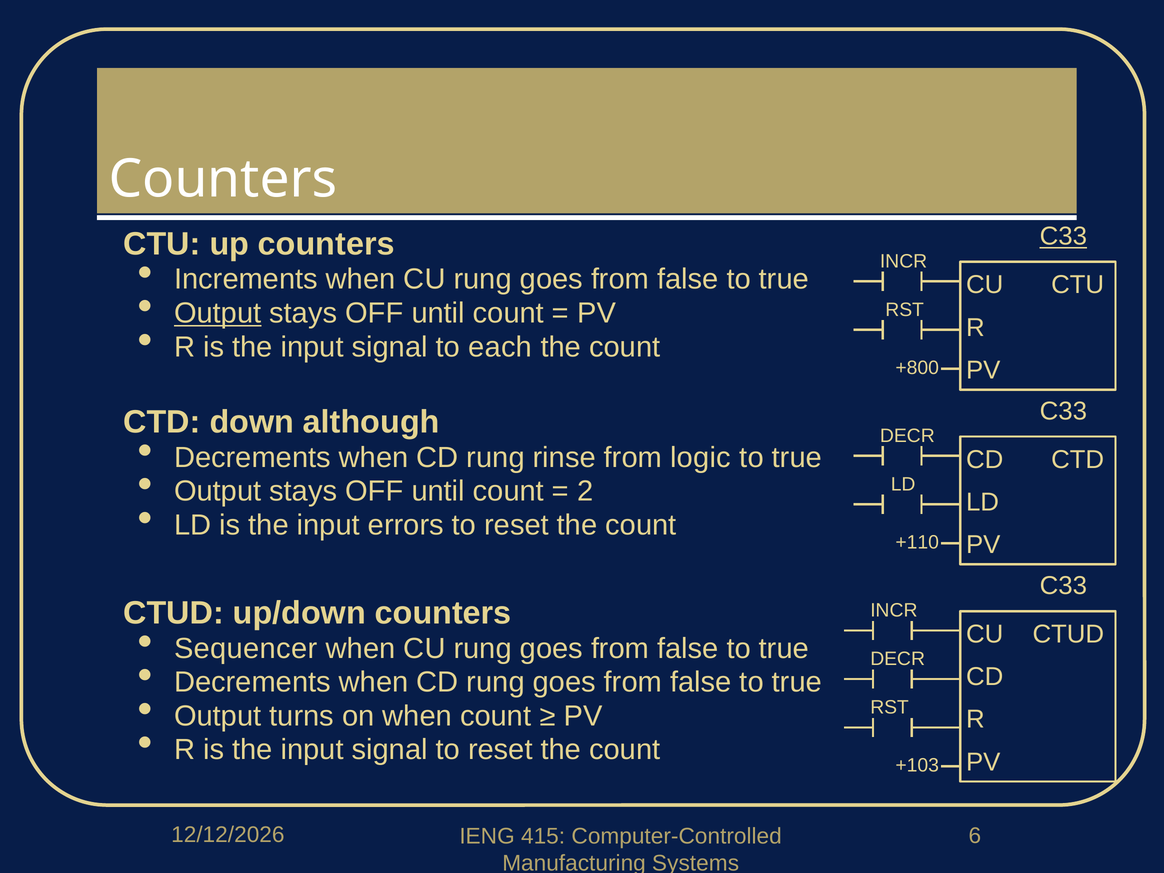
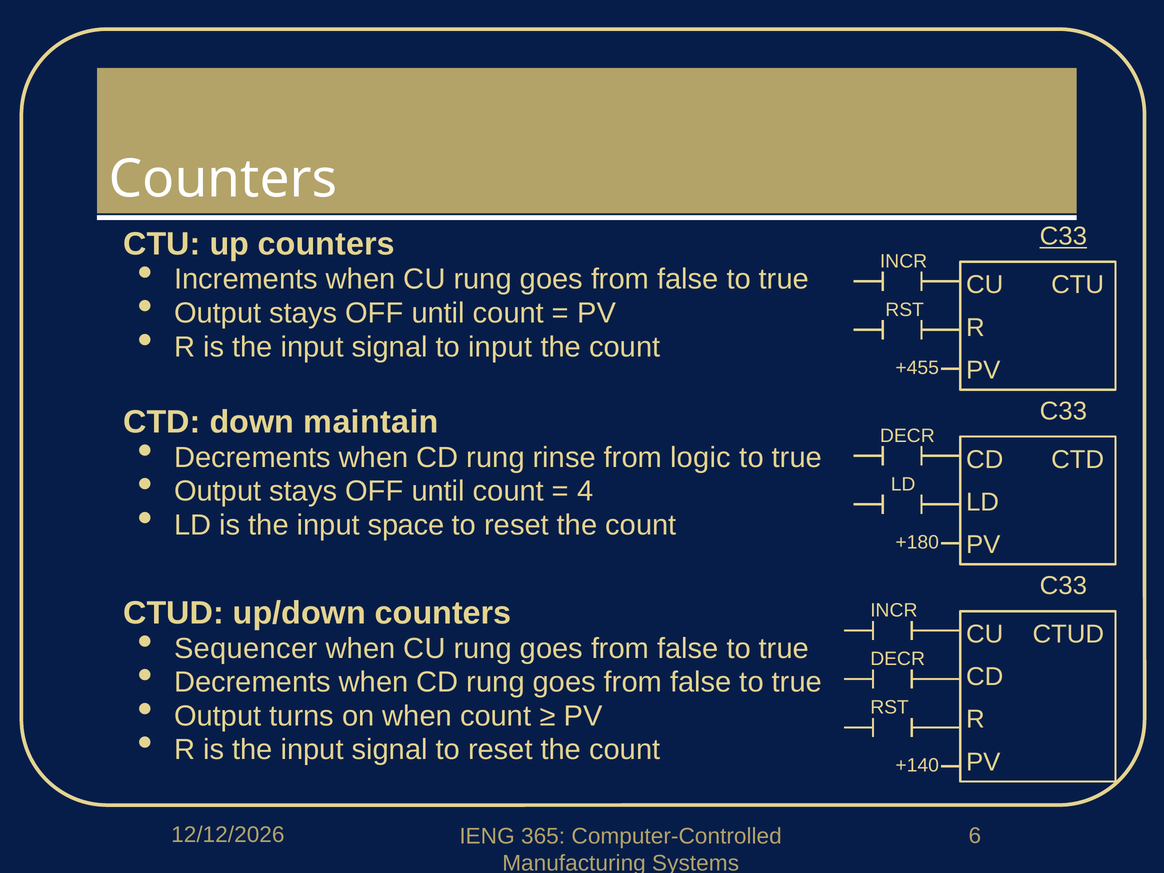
Output at (218, 313) underline: present -> none
to each: each -> input
+800: +800 -> +455
although: although -> maintain
2: 2 -> 4
errors: errors -> space
+110: +110 -> +180
+103: +103 -> +140
415: 415 -> 365
